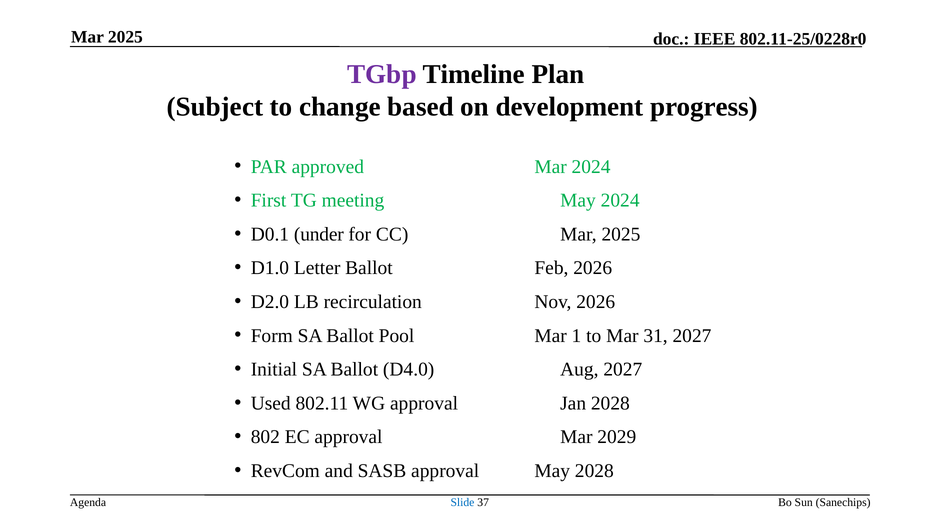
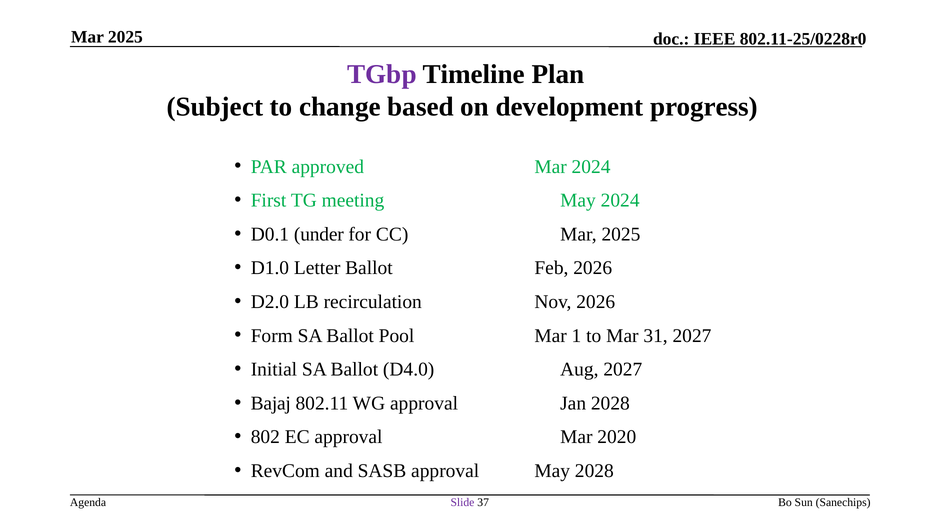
Used: Used -> Bajaj
2029: 2029 -> 2020
Slide colour: blue -> purple
